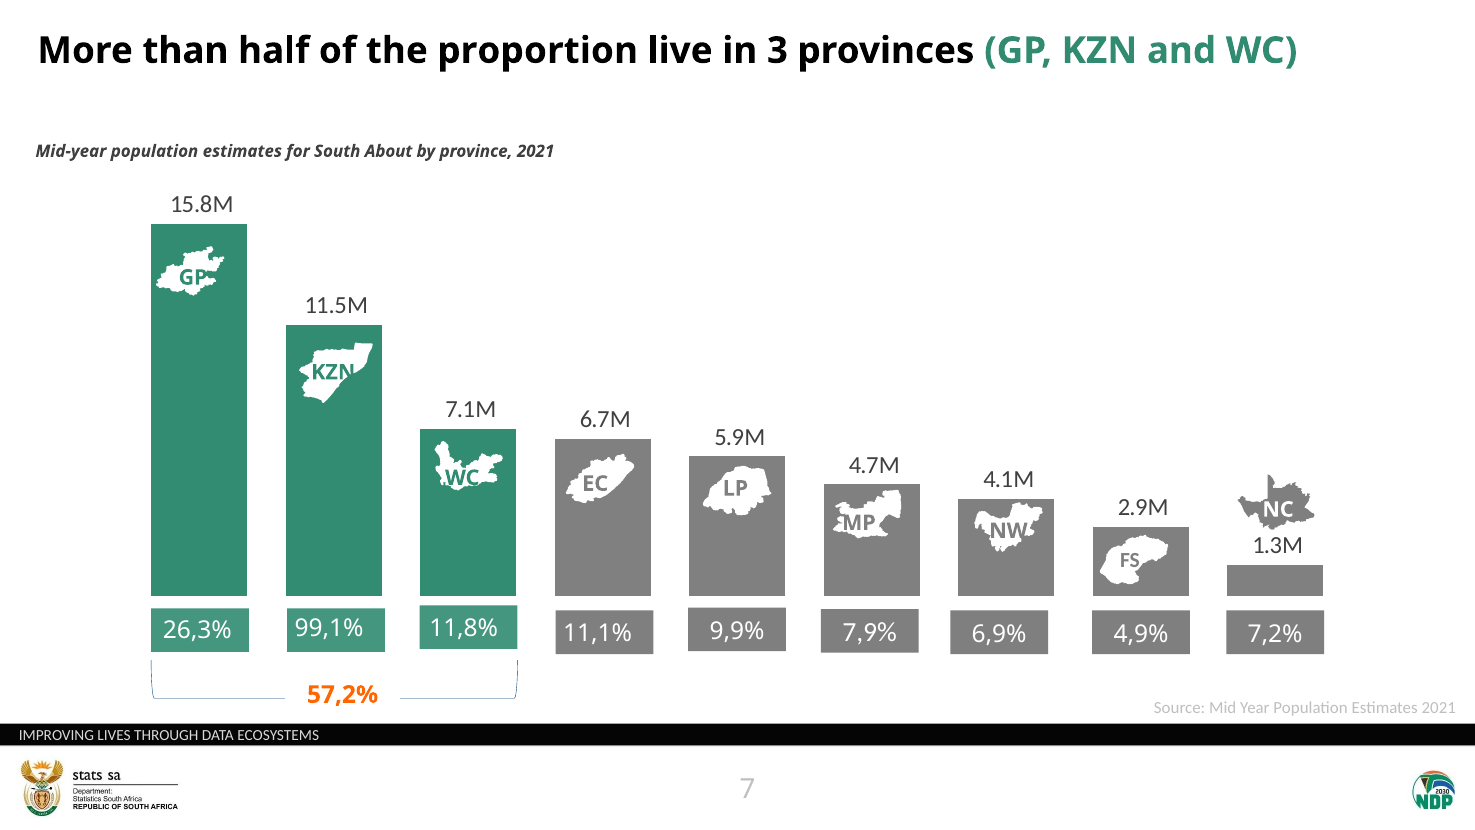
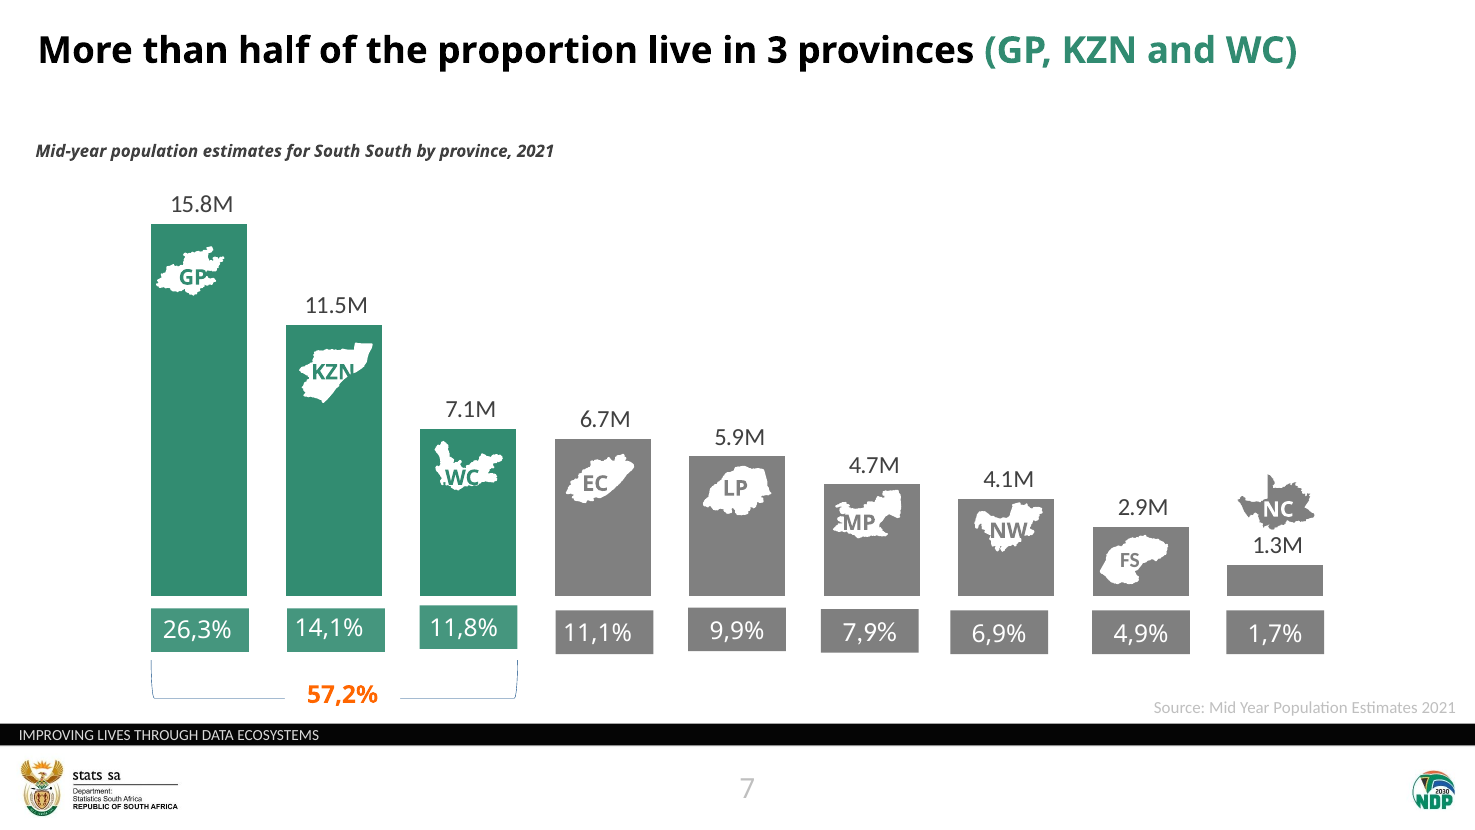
South About: About -> South
99,1%: 99,1% -> 14,1%
7,2%: 7,2% -> 1,7%
